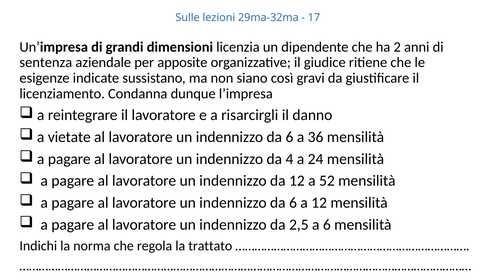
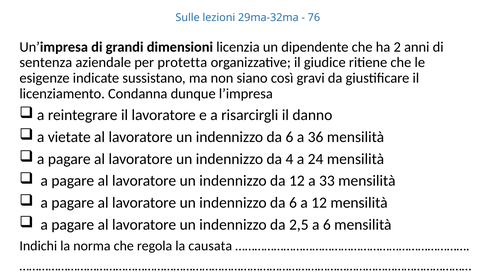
17: 17 -> 76
apposite: apposite -> protetta
52: 52 -> 33
trattato: trattato -> causata
